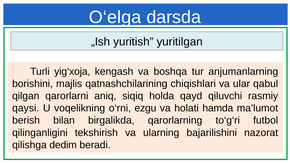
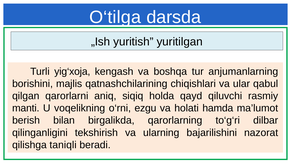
O‘elga: O‘elga -> O‘tilga
qaysi: qaysi -> manti
futbol: futbol -> dilbar
dedim: dedim -> taniqli
